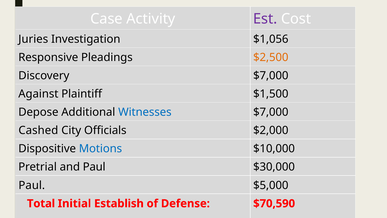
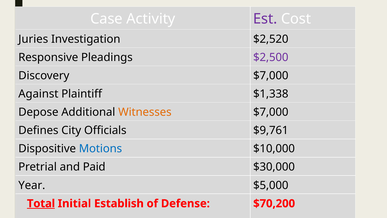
$1,056: $1,056 -> $2,520
$2,500 colour: orange -> purple
$1,500: $1,500 -> $1,338
Witnesses colour: blue -> orange
Cashed: Cashed -> Defines
$2,000: $2,000 -> $9,761
and Paul: Paul -> Paid
Paul at (32, 185): Paul -> Year
Total underline: none -> present
$70,590: $70,590 -> $70,200
